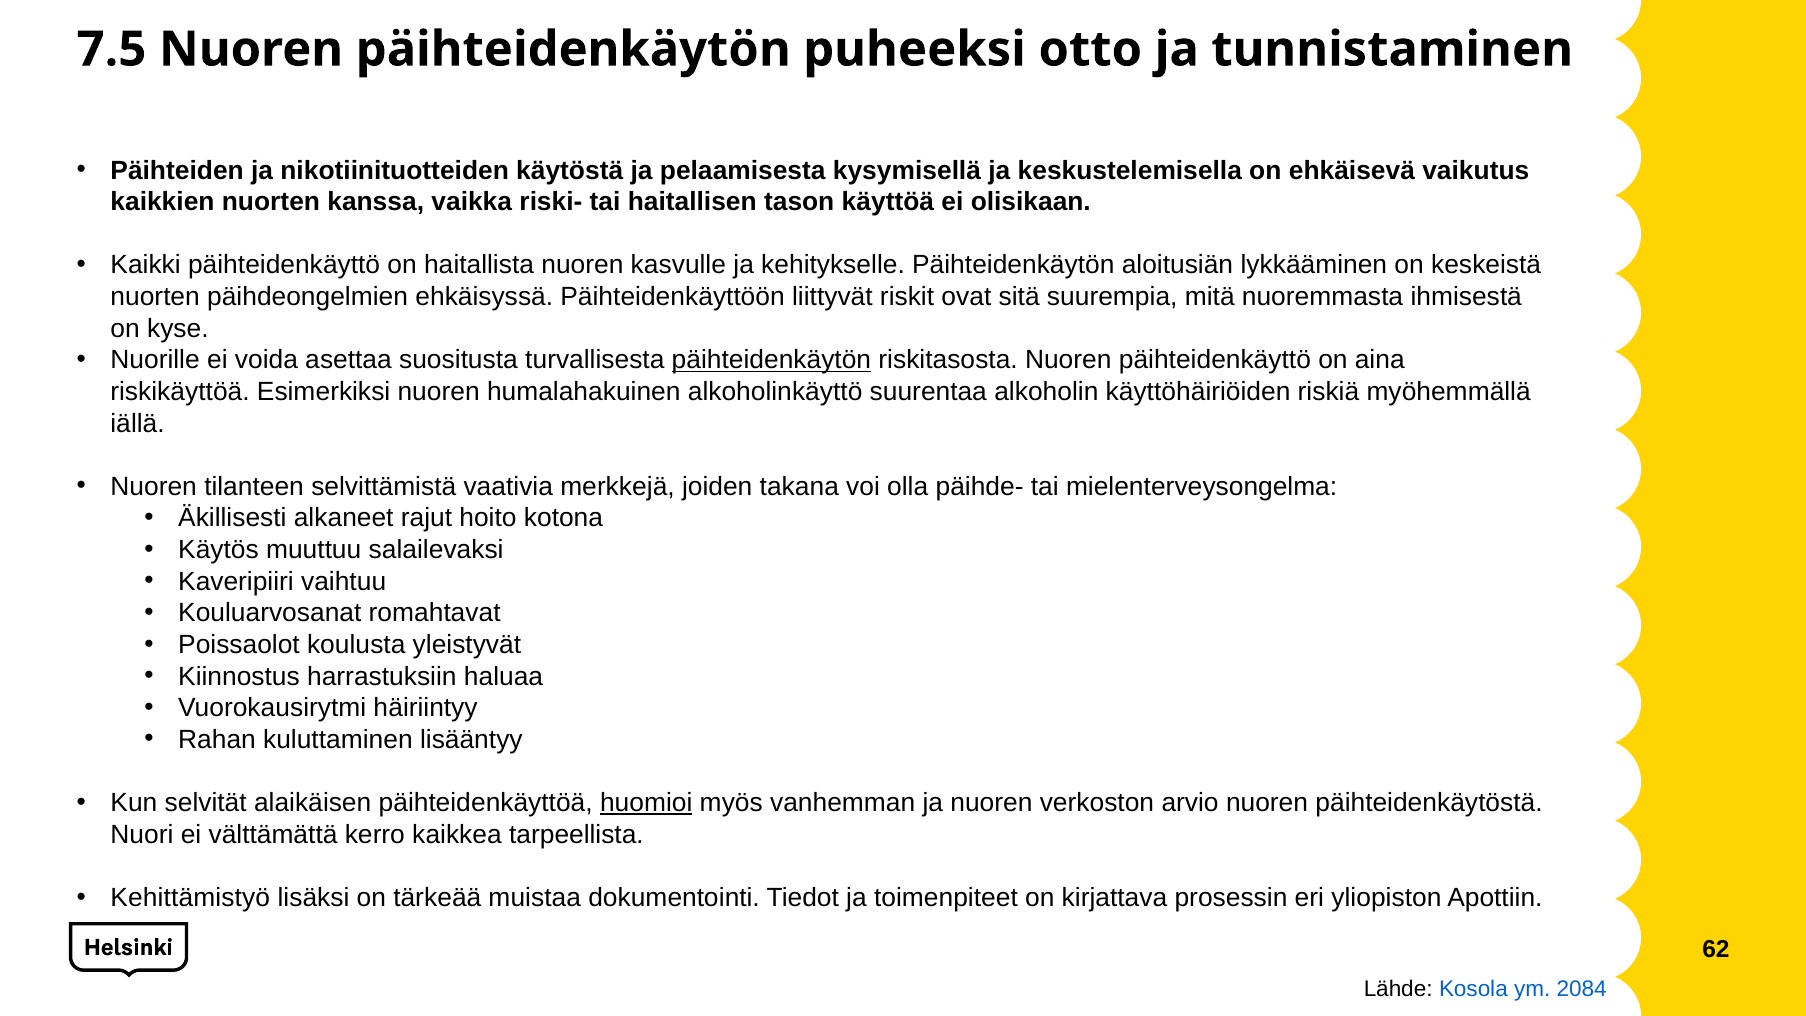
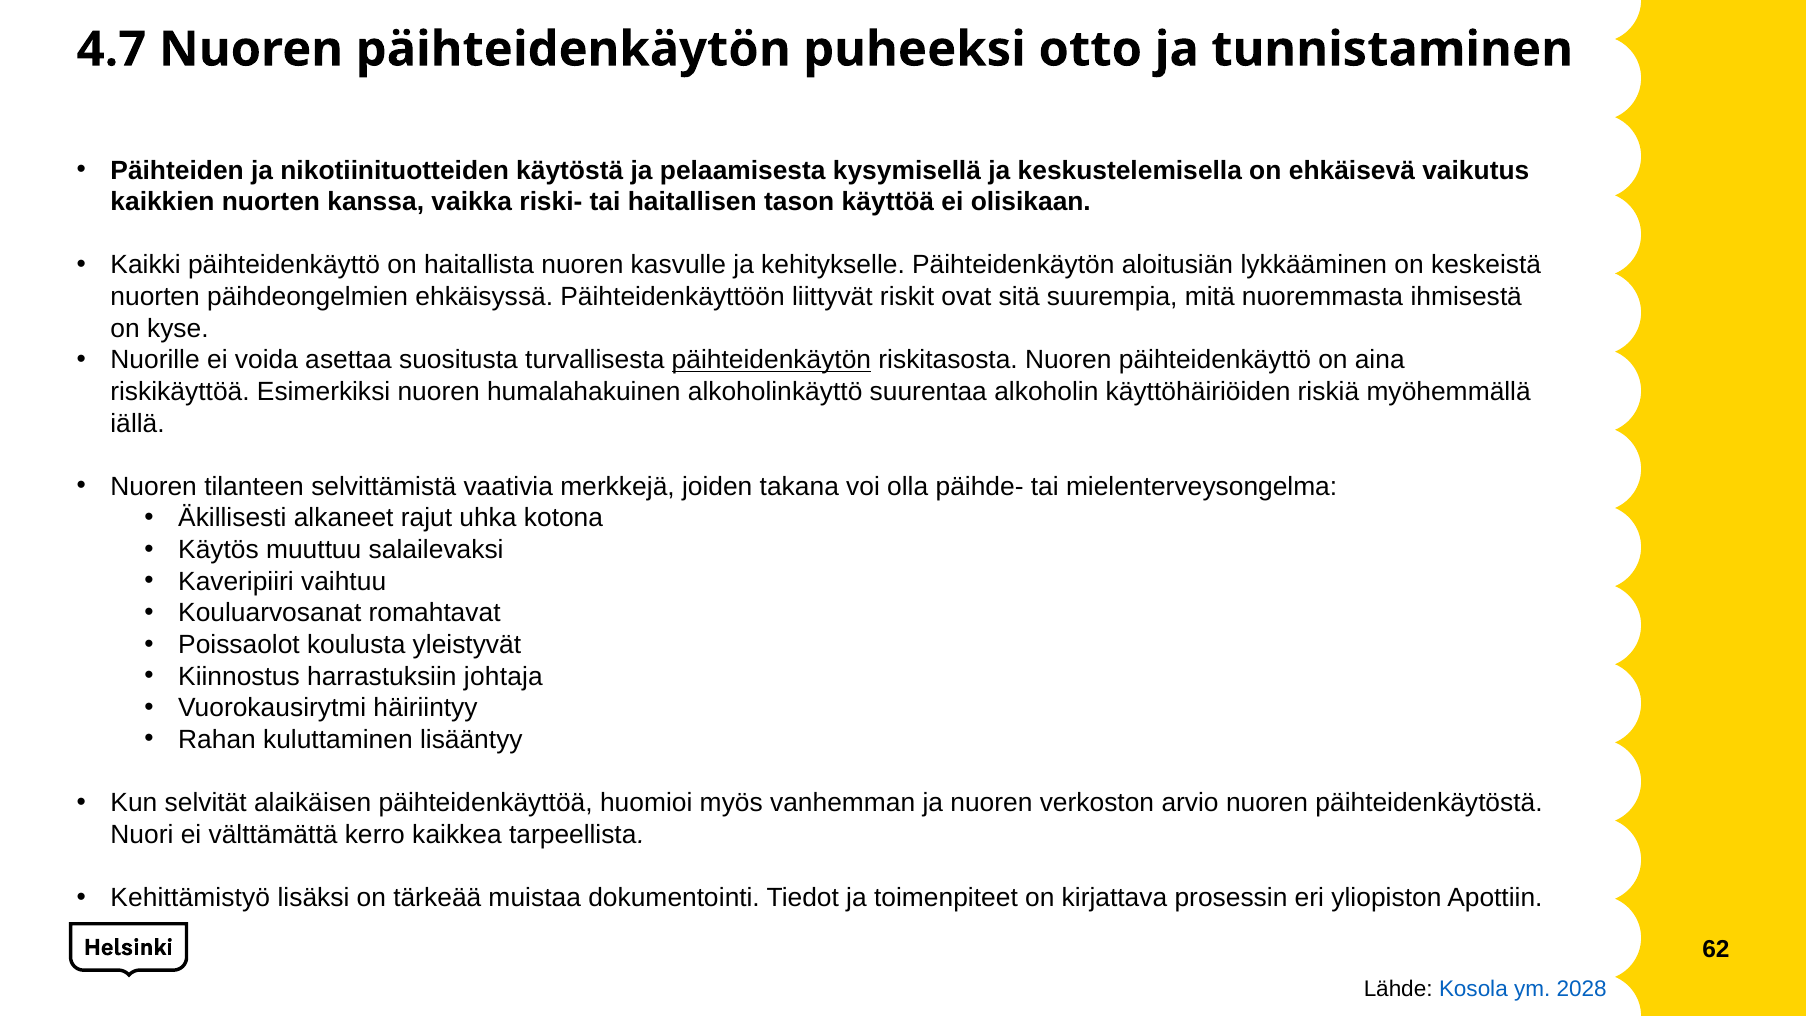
7.5: 7.5 -> 4.7
hoito: hoito -> uhka
haluaa: haluaa -> johtaja
huomioi underline: present -> none
2084: 2084 -> 2028
